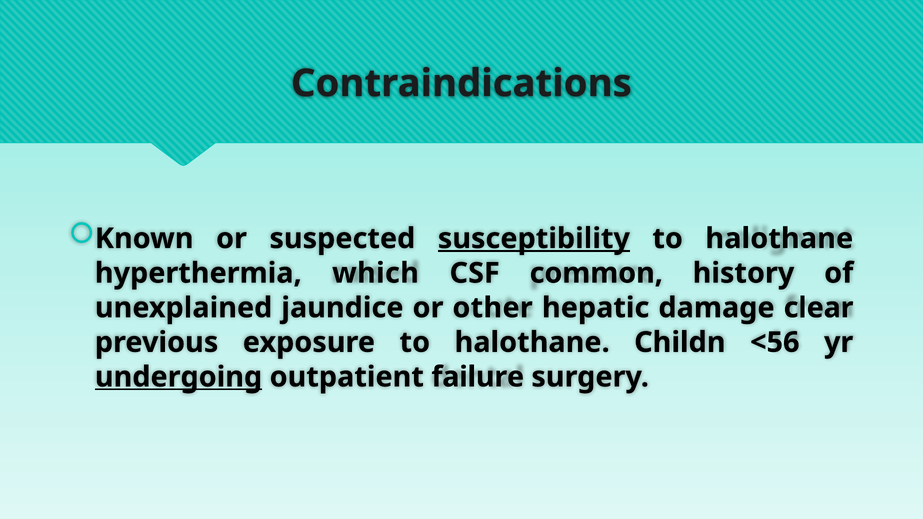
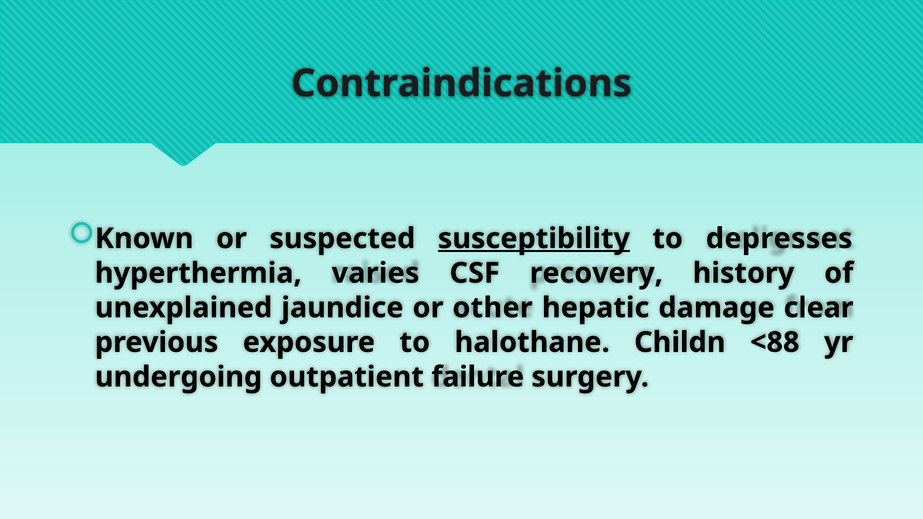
halothane at (779, 239): halothane -> depresses
which: which -> varies
common: common -> recovery
<56: <56 -> <88
undergoing underline: present -> none
